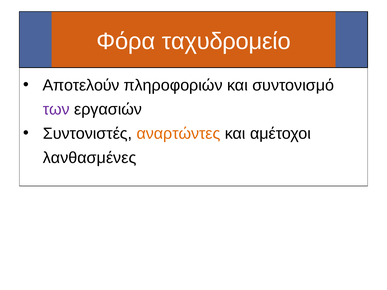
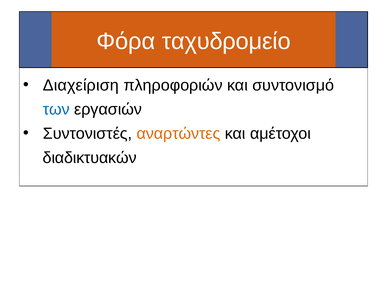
Αποτελούν: Αποτελούν -> Διαχείριση
των colour: purple -> blue
λανθασμένες: λανθασμένες -> διαδικτυακών
